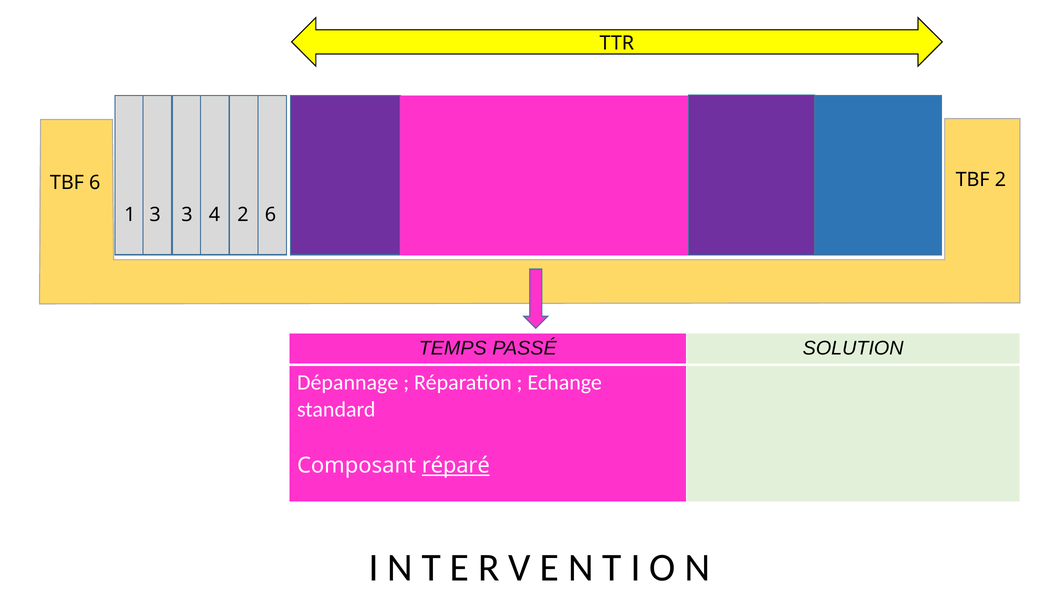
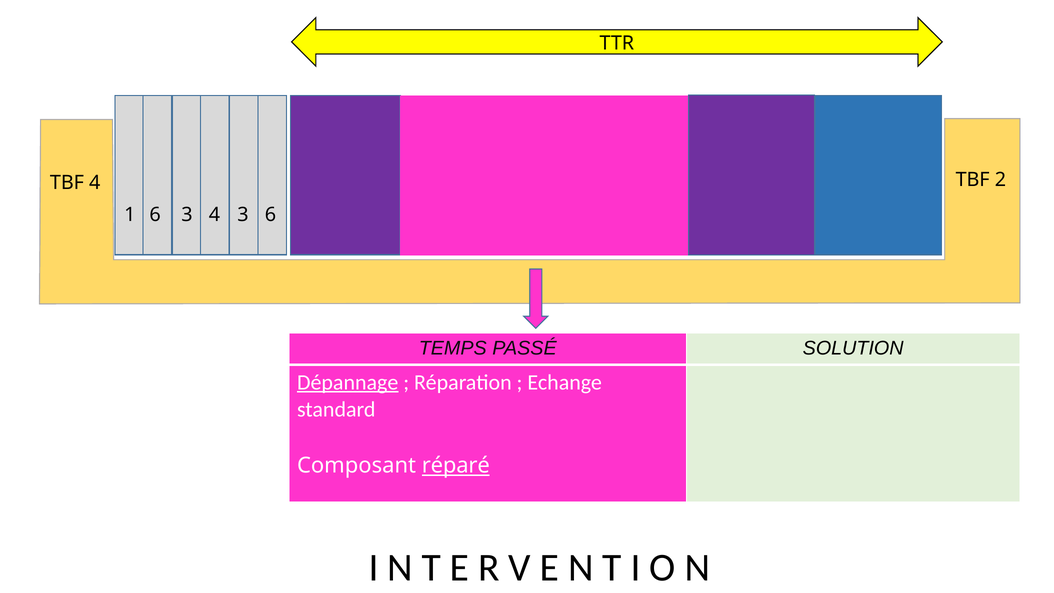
TBF 6: 6 -> 4
1 3: 3 -> 6
3 2: 2 -> 3
Dépannage underline: none -> present
